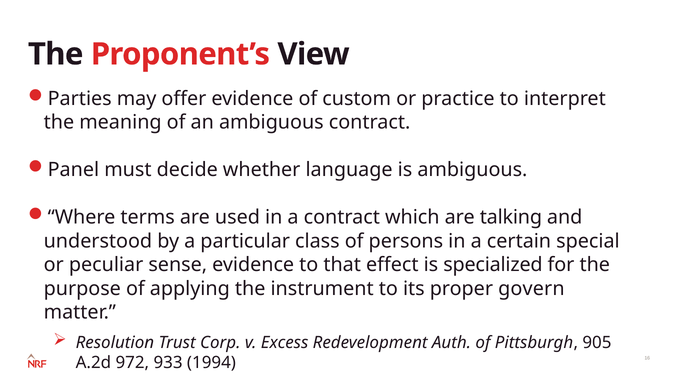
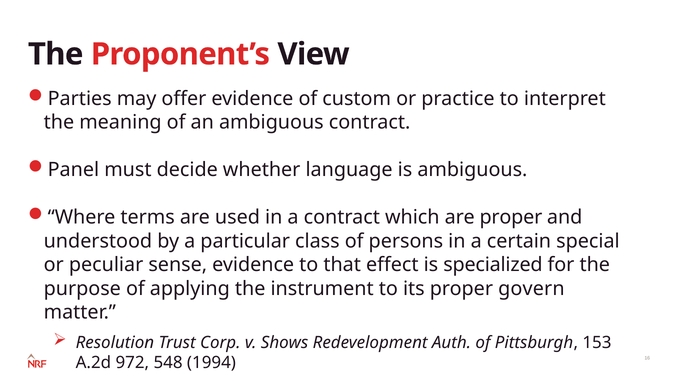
are talking: talking -> proper
Excess: Excess -> Shows
905: 905 -> 153
933: 933 -> 548
